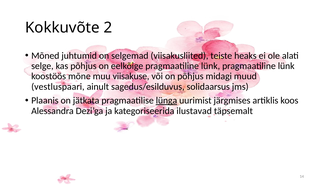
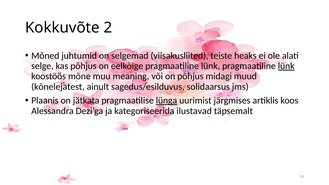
lünk at (286, 66) underline: none -> present
viisakuse: viisakuse -> meaning
vestluspaari: vestluspaari -> kõnelejatest
